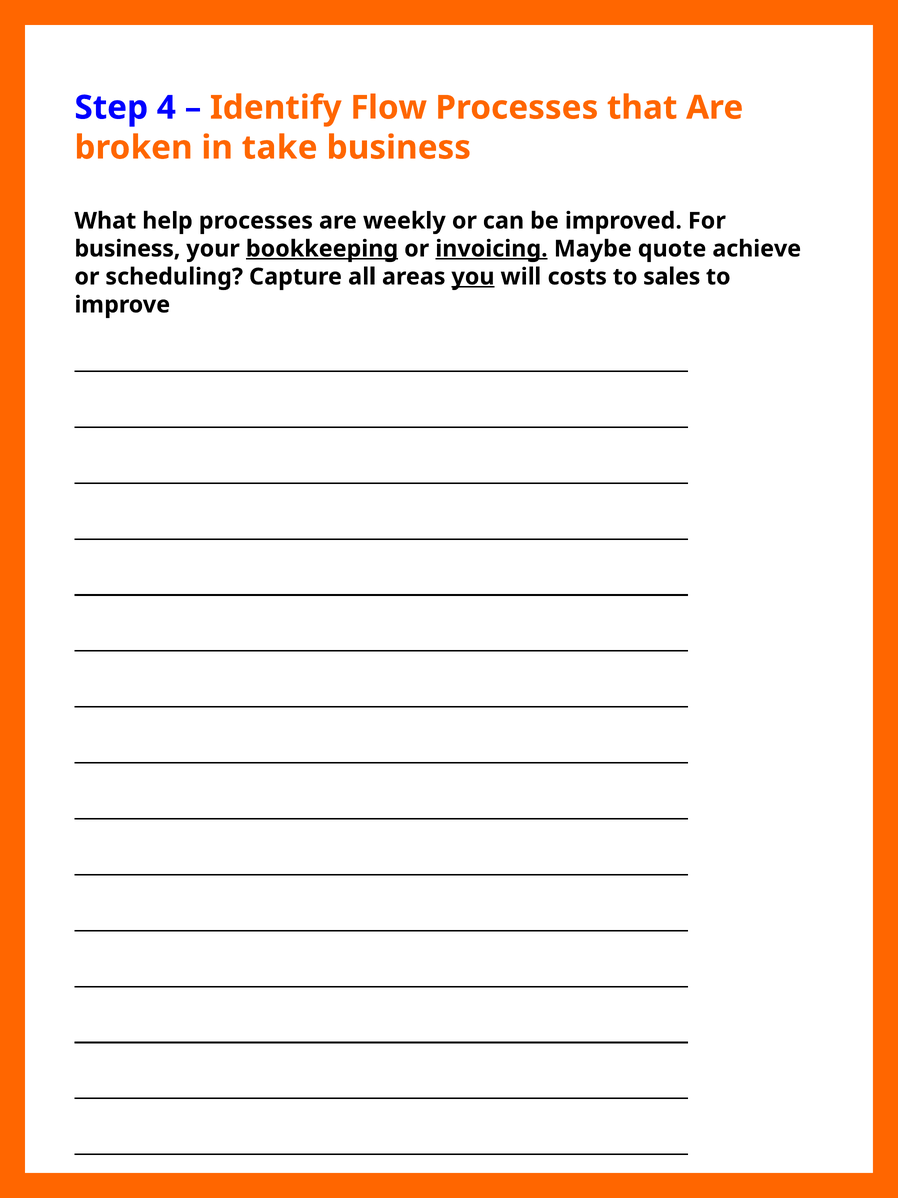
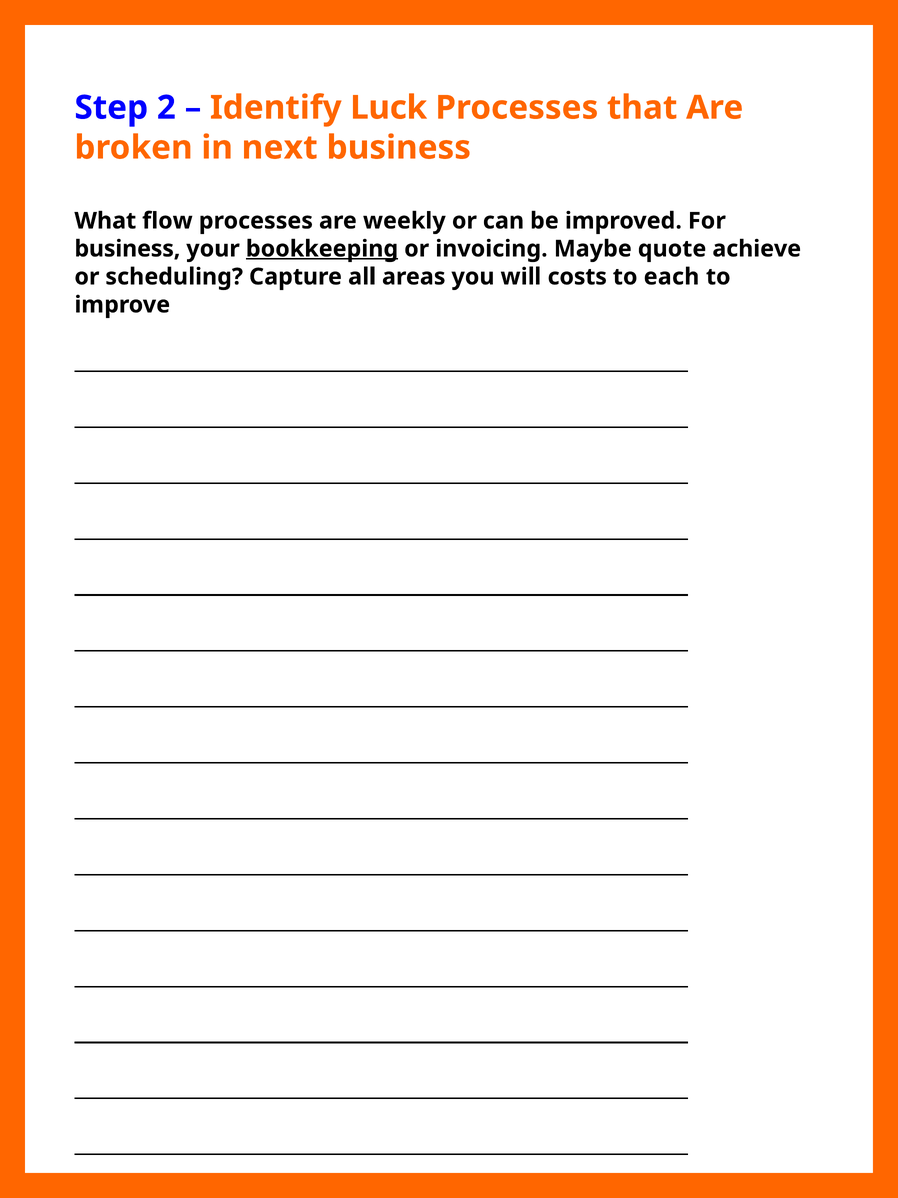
4: 4 -> 2
Flow: Flow -> Luck
take: take -> next
help: help -> flow
invoicing underline: present -> none
you underline: present -> none
sales: sales -> each
